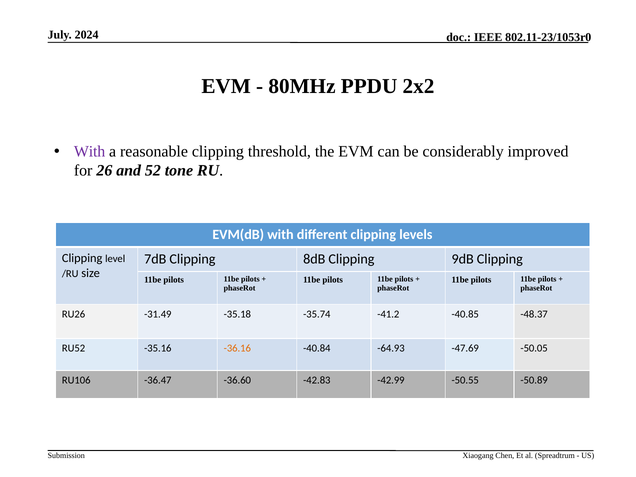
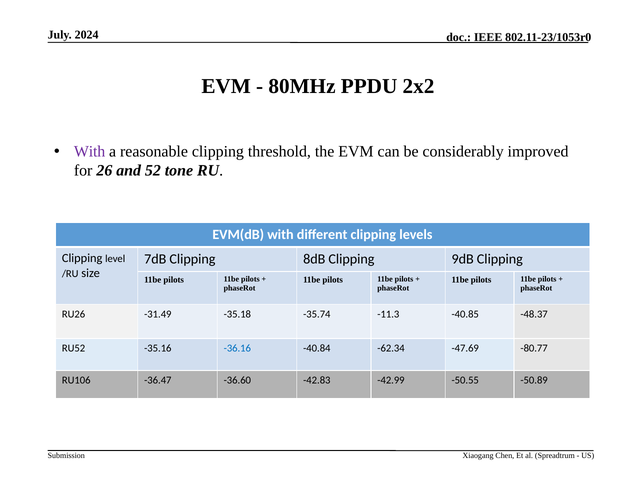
-41.2: -41.2 -> -11.3
-36.16 colour: orange -> blue
-64.93: -64.93 -> -62.34
-50.05: -50.05 -> -80.77
